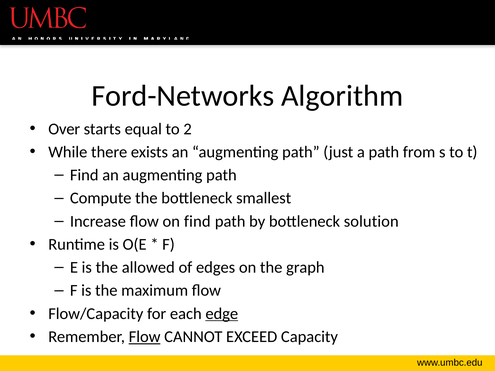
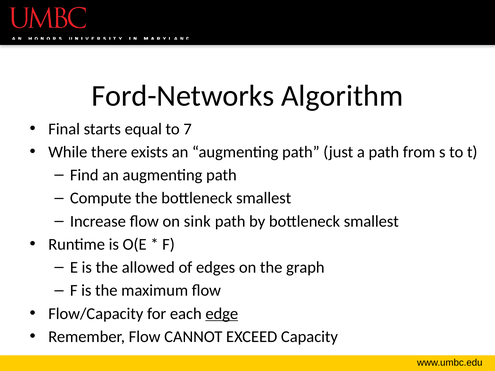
Over: Over -> Final
2: 2 -> 7
on find: find -> sink
by bottleneck solution: solution -> smallest
Flow at (145, 337) underline: present -> none
